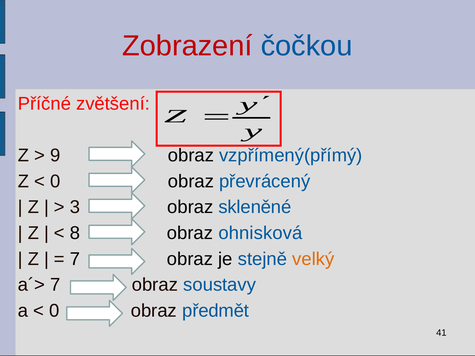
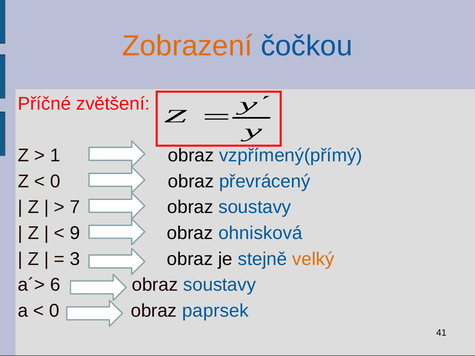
Zobrazení colour: red -> orange
9: 9 -> 1
3: 3 -> 7
skleněné at (255, 207): skleněné -> soustavy
8: 8 -> 9
7 at (75, 259): 7 -> 3
a´> 7: 7 -> 6
předmět: předmět -> paprsek
